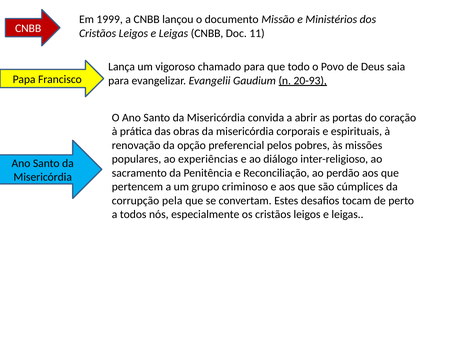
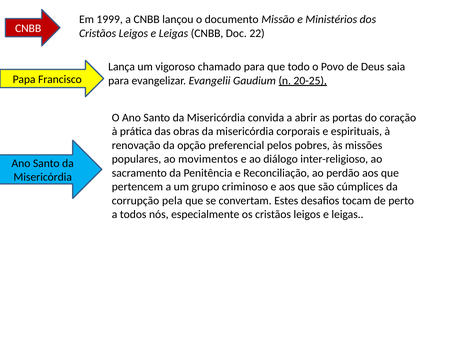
11: 11 -> 22
20-93: 20-93 -> 20-25
experiências: experiências -> movimentos
